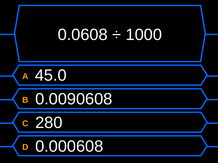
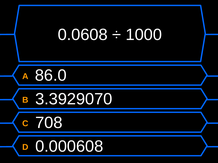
45.0: 45.0 -> 86.0
0.0090608: 0.0090608 -> 3.3929070
280: 280 -> 708
